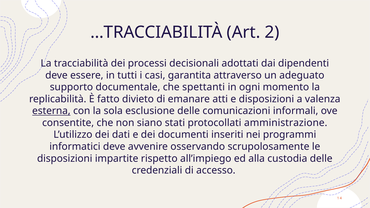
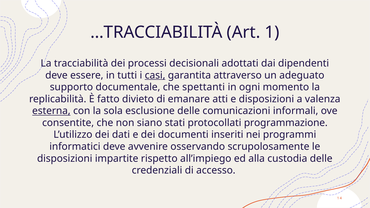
2: 2 -> 1
casi underline: none -> present
amministrazione: amministrazione -> programmazione
